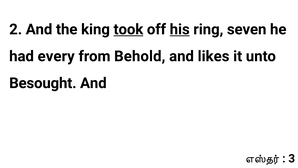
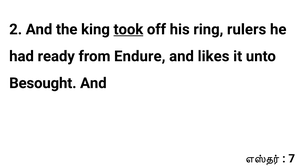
his underline: present -> none
seven: seven -> rulers
every: every -> ready
Behold: Behold -> Endure
3: 3 -> 7
